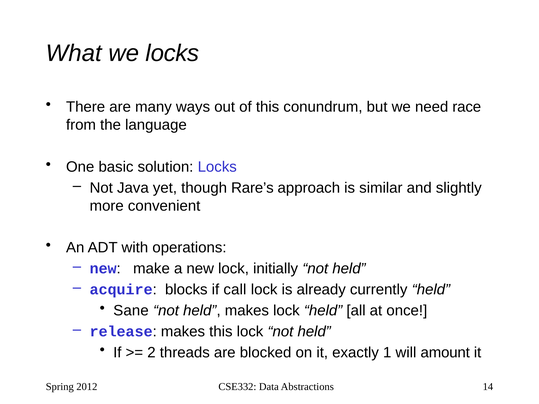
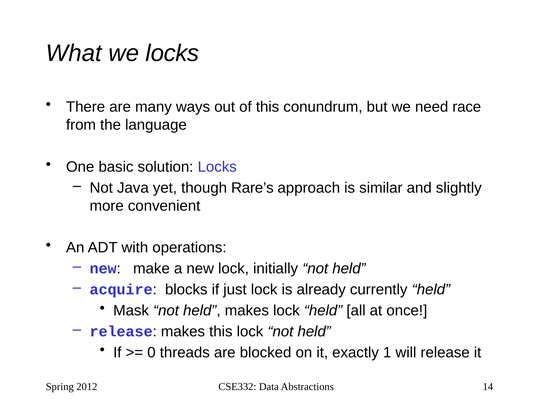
call: call -> just
Sane: Sane -> Mask
2: 2 -> 0
will amount: amount -> release
